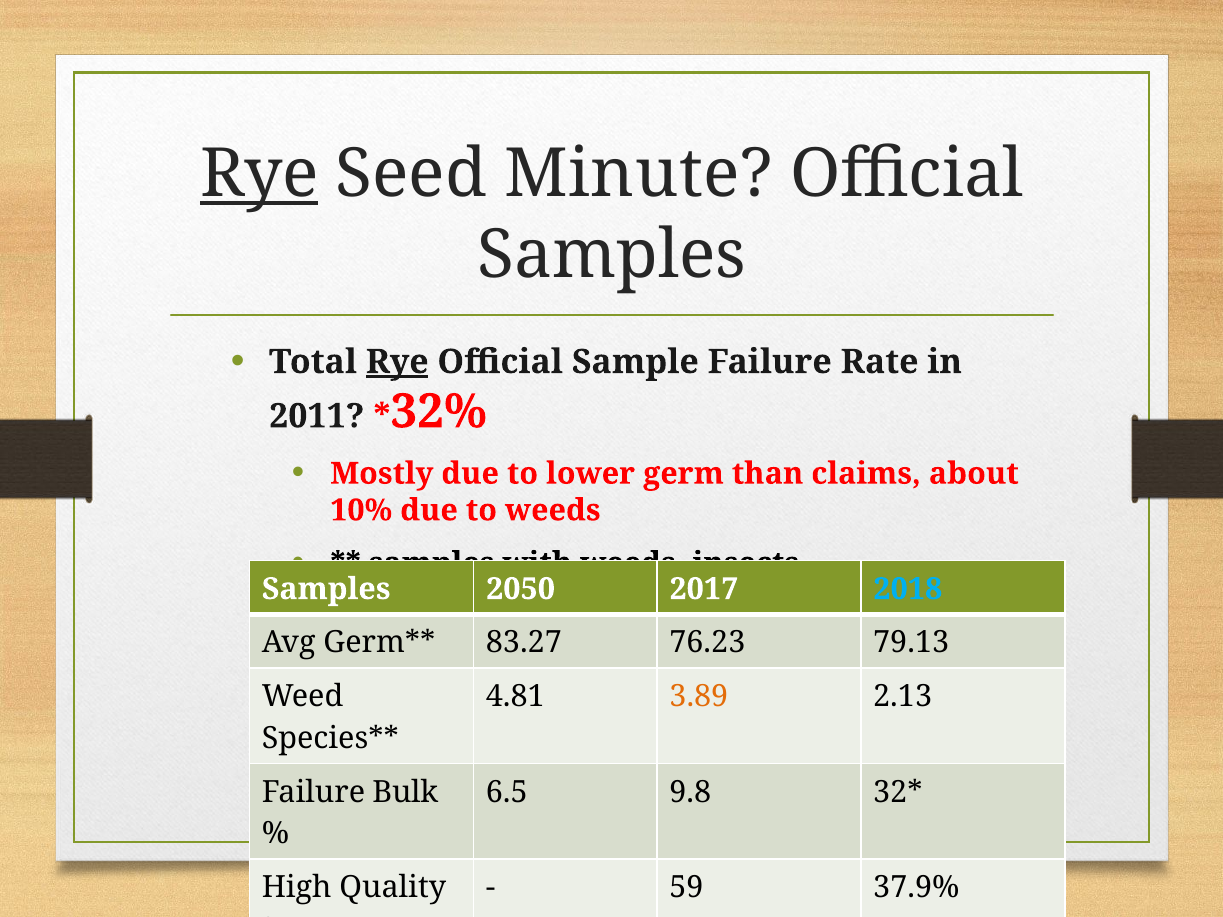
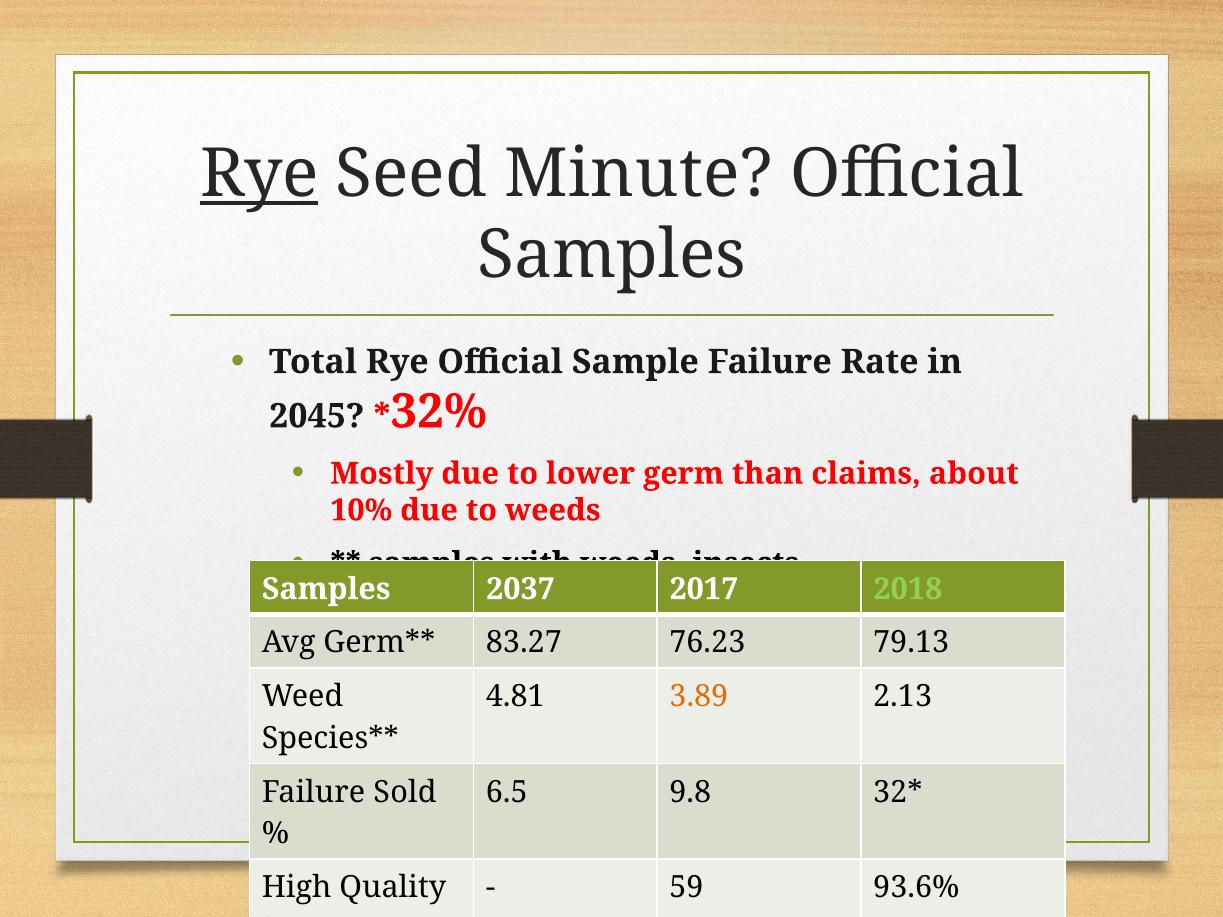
Rye at (397, 362) underline: present -> none
2011: 2011 -> 2045
2050: 2050 -> 2037
2018 colour: light blue -> light green
Bulk: Bulk -> Sold
37.9%: 37.9% -> 93.6%
